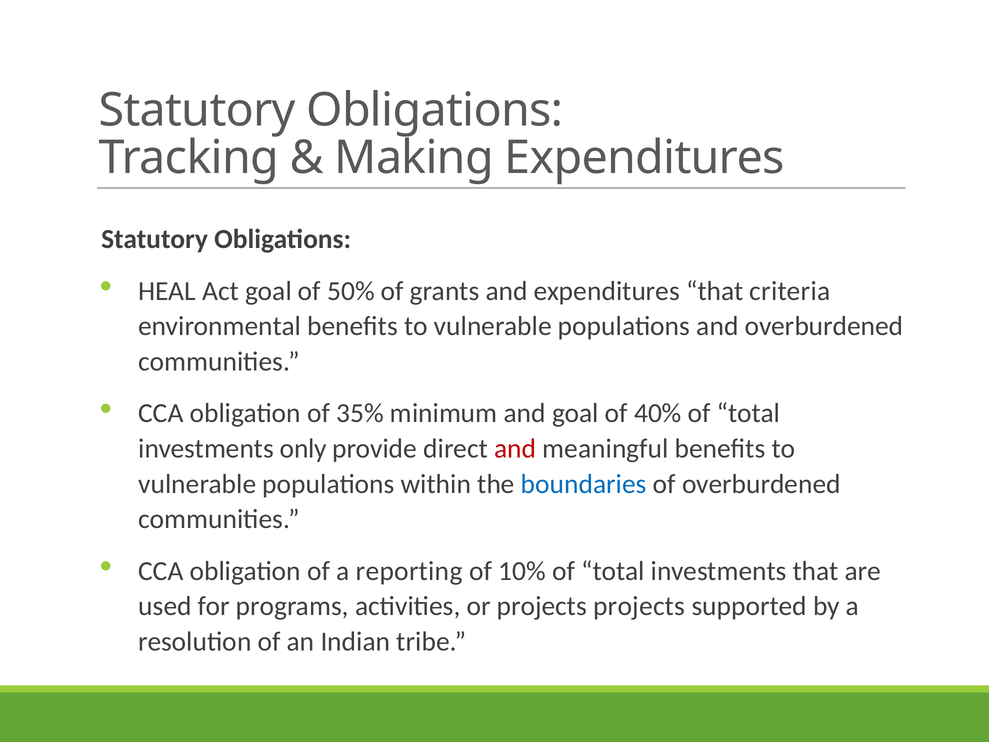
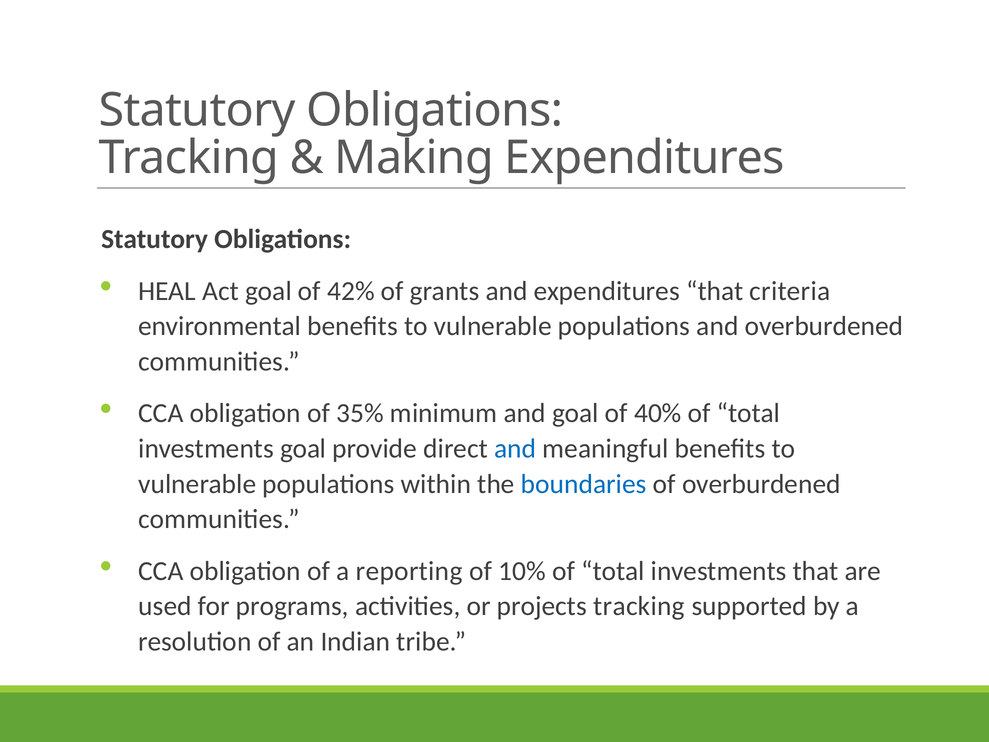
50%: 50% -> 42%
investments only: only -> goal
and at (515, 449) colour: red -> blue
projects projects: projects -> tracking
